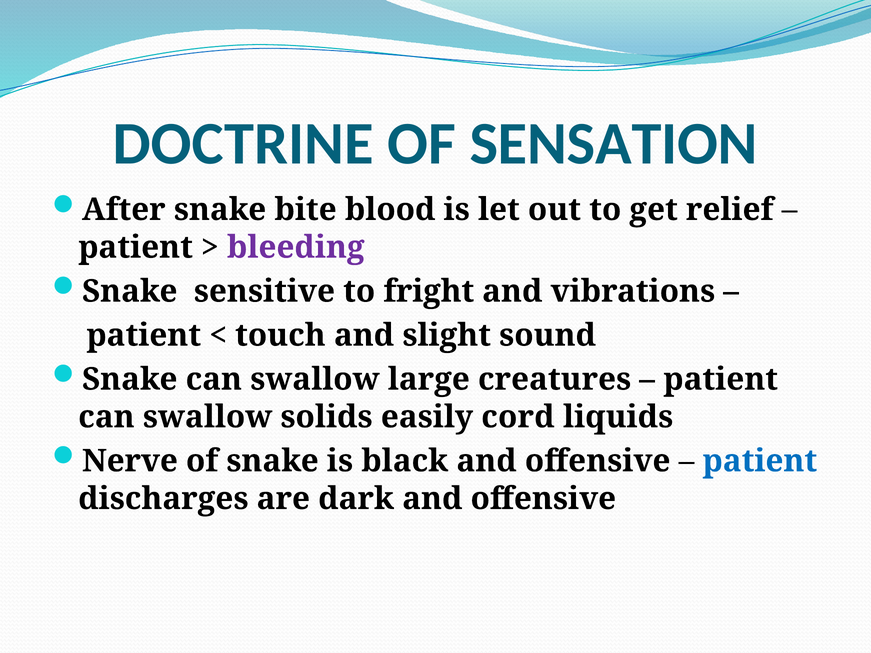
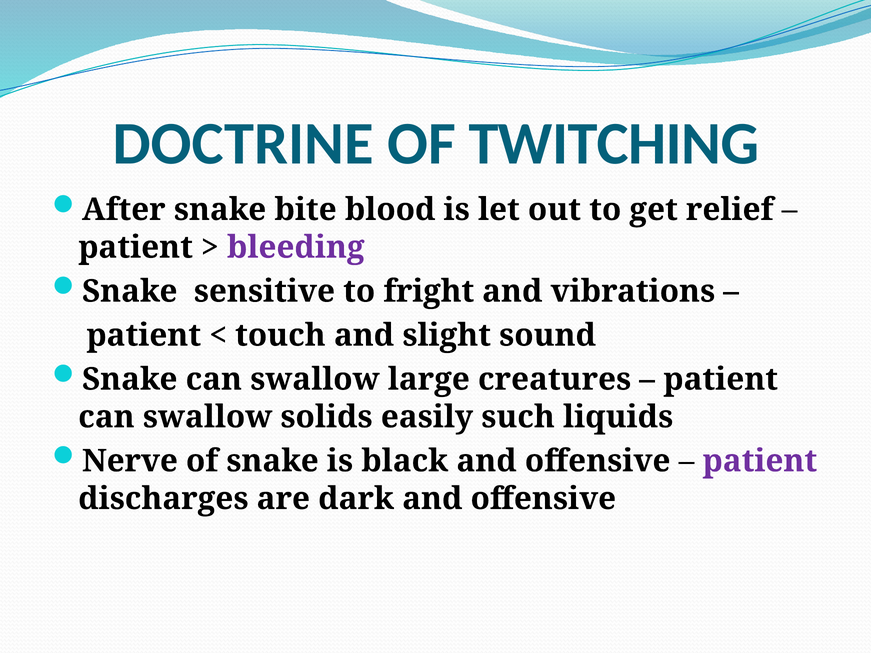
SENSATION: SENSATION -> TWITCHING
cord: cord -> such
patient at (760, 461) colour: blue -> purple
